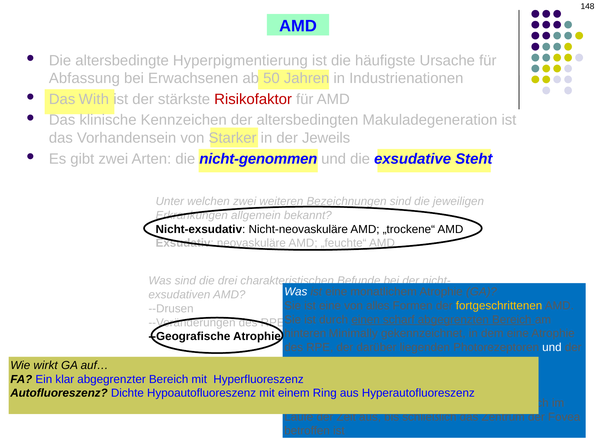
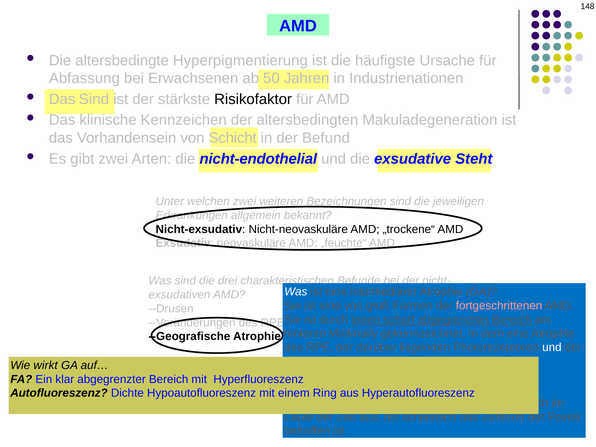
Das With: With -> Sind
Risikofaktor colour: red -> black
Starker: Starker -> Schicht
Jeweils: Jeweils -> Befund
nicht-genommen: nicht-genommen -> nicht-endothelial
monatlichem: monatlichem -> intermediärer
alles: alles -> groß
fortgeschrittenen colour: yellow -> pink
